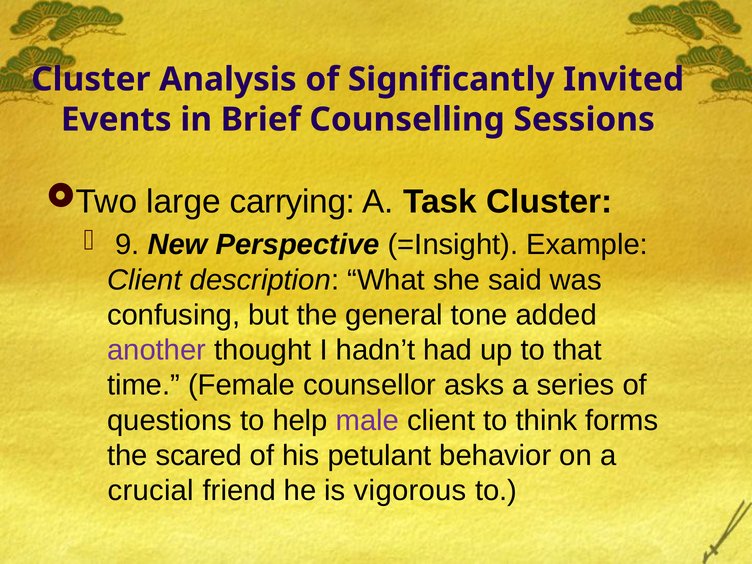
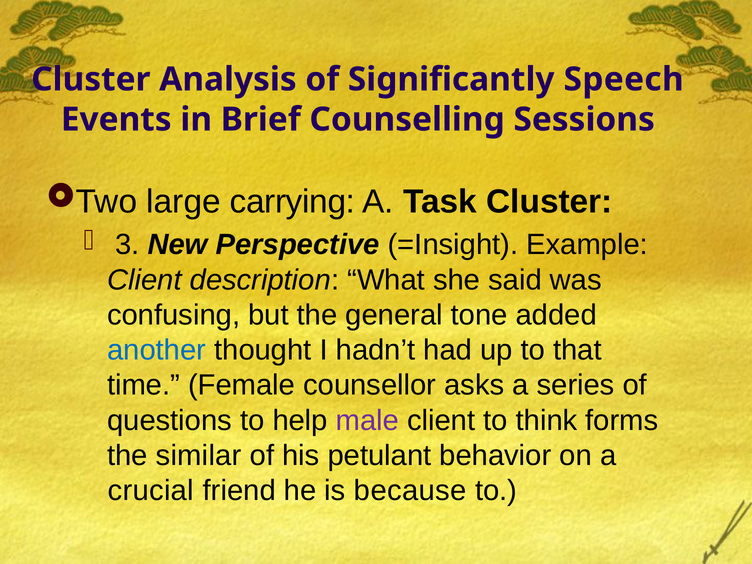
Invited: Invited -> Speech
9: 9 -> 3
another colour: purple -> blue
scared: scared -> similar
vigorous: vigorous -> because
